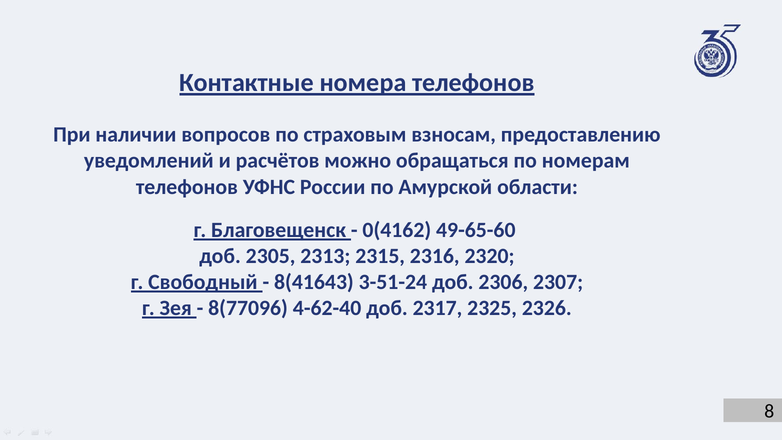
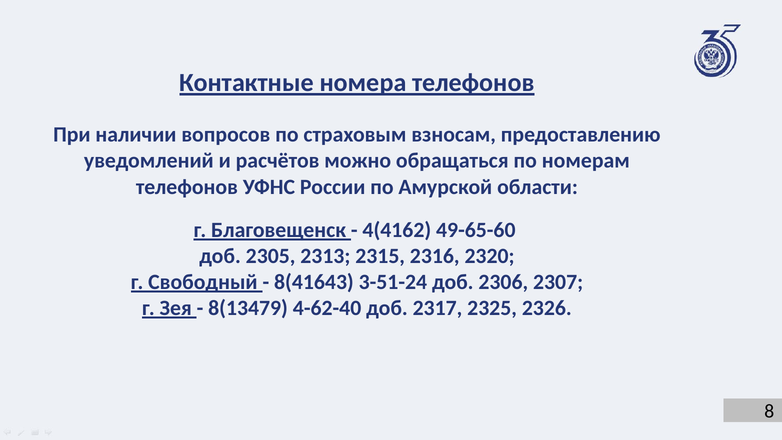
0(4162: 0(4162 -> 4(4162
8(77096: 8(77096 -> 8(13479
